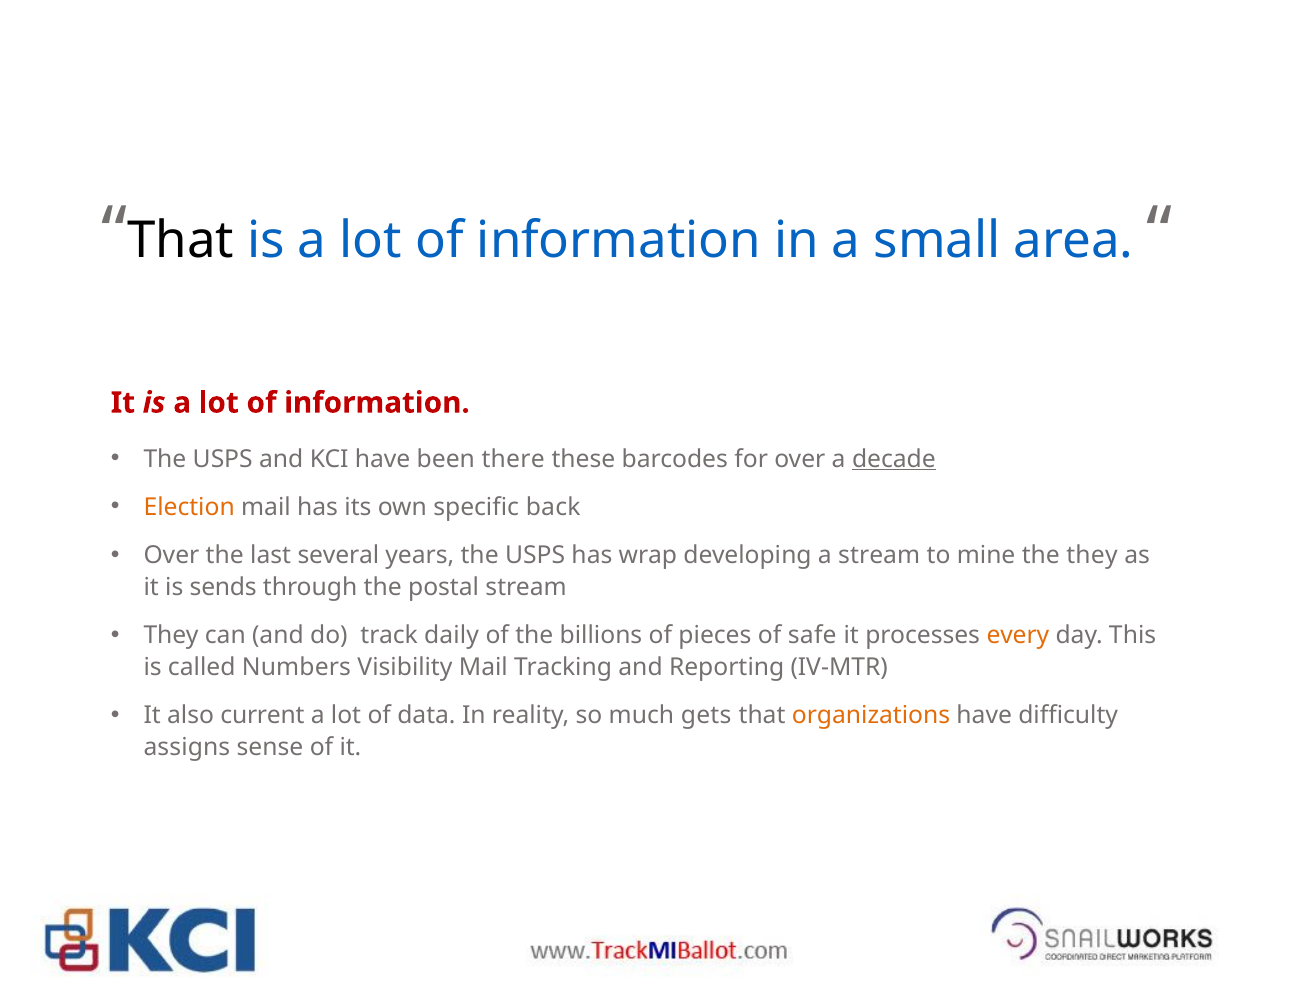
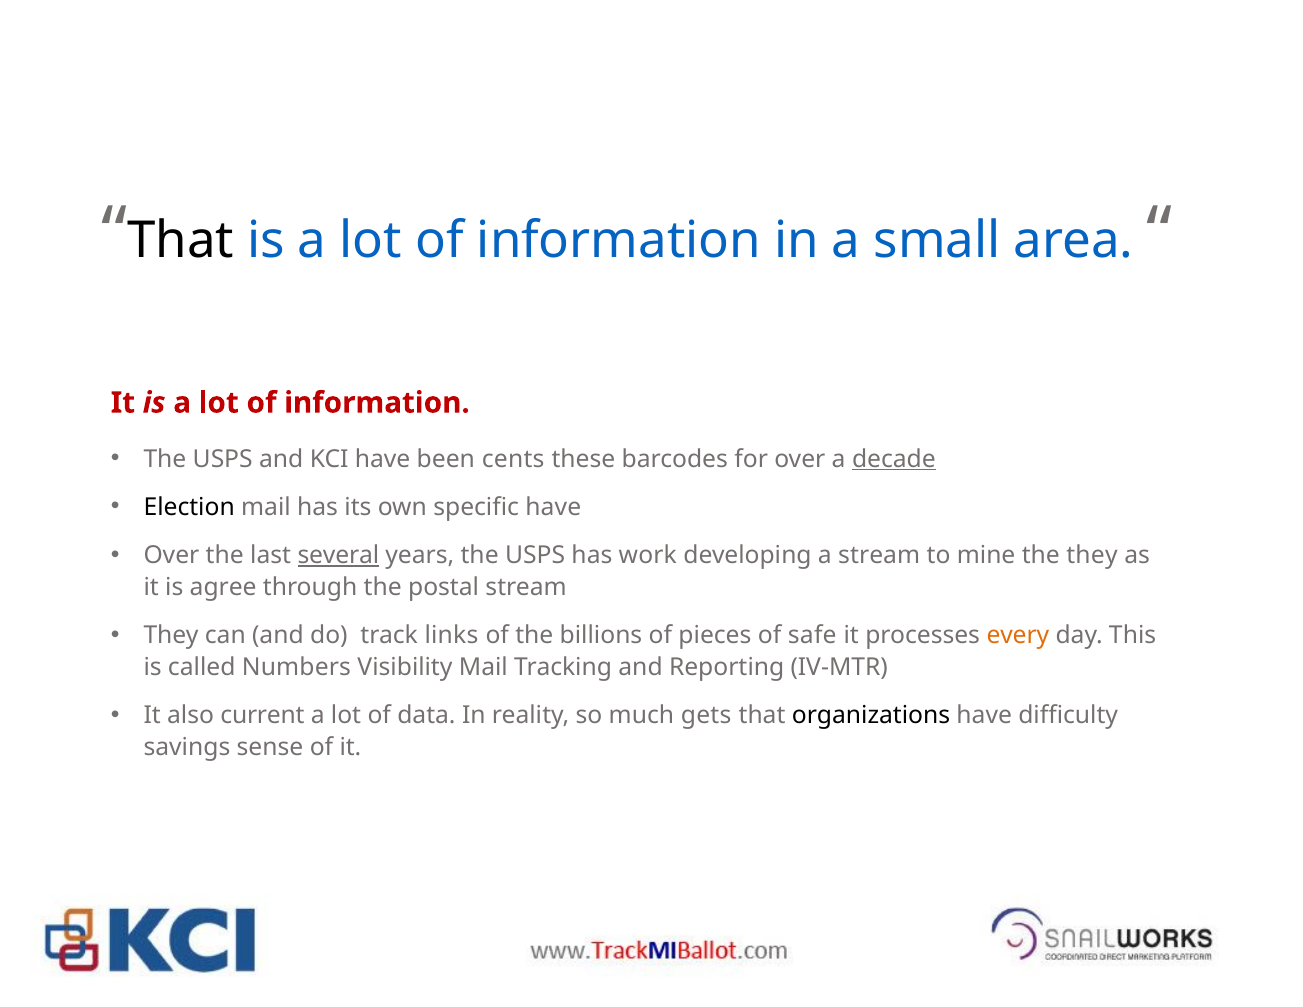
there: there -> cents
Election colour: orange -> black
specific back: back -> have
several underline: none -> present
wrap: wrap -> work
sends: sends -> agree
daily: daily -> links
organizations colour: orange -> black
assigns: assigns -> savings
